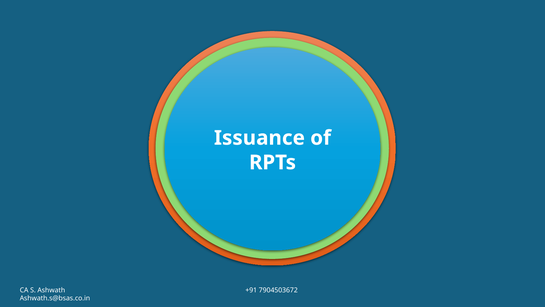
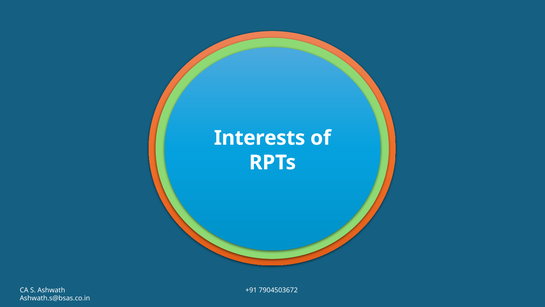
Issuance: Issuance -> Interests
